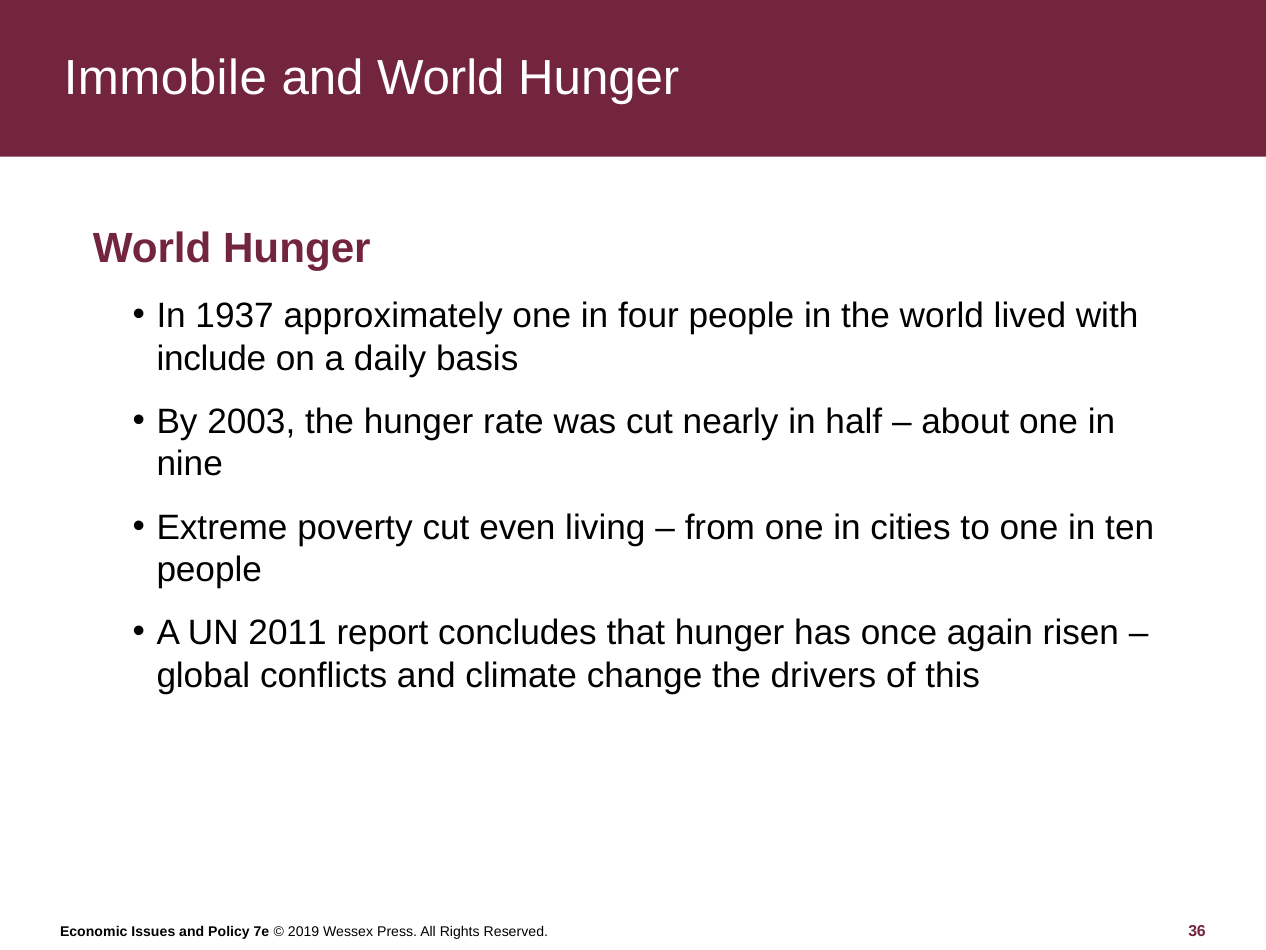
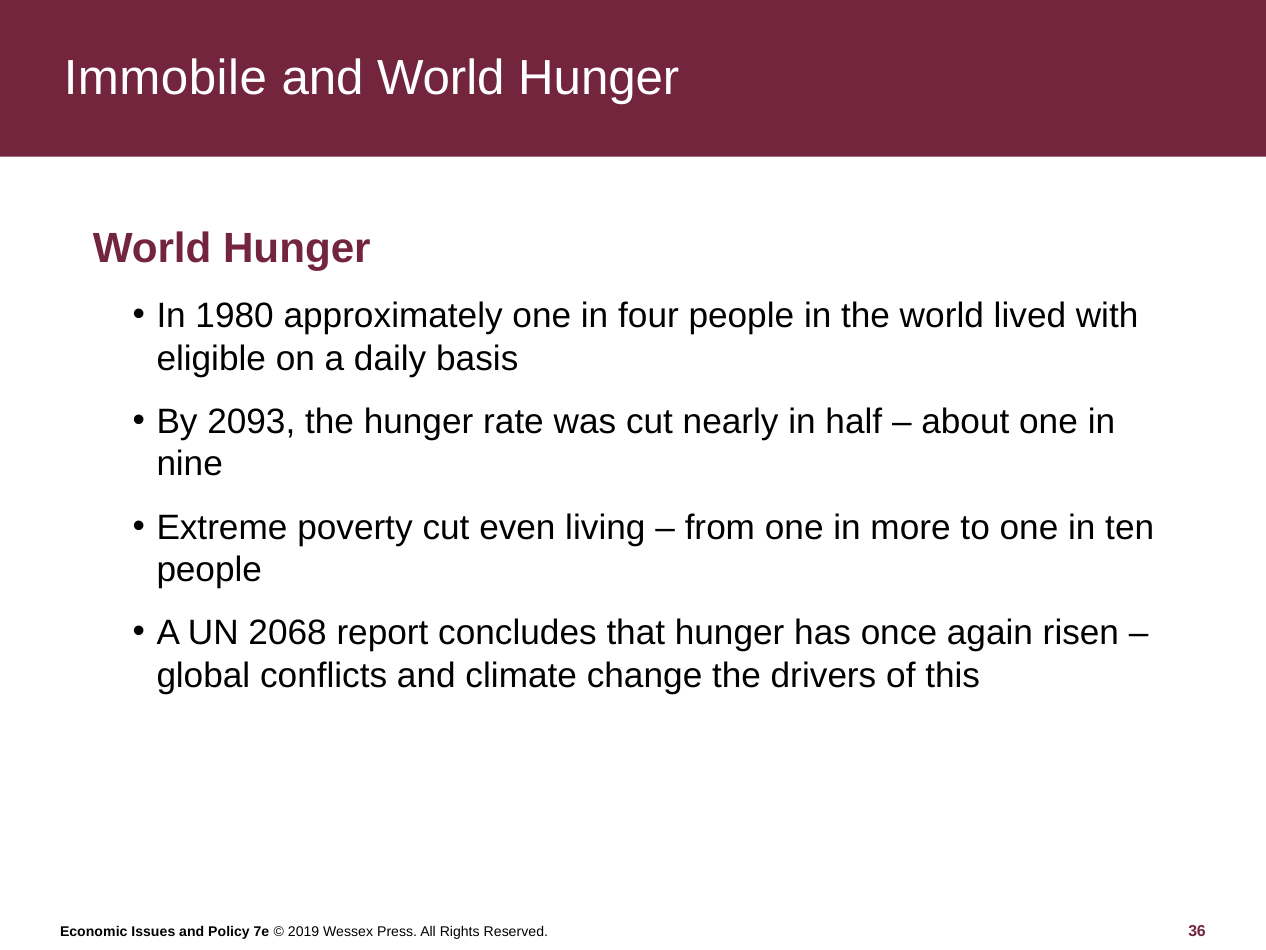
1937: 1937 -> 1980
include: include -> eligible
2003: 2003 -> 2093
cities: cities -> more
2011: 2011 -> 2068
